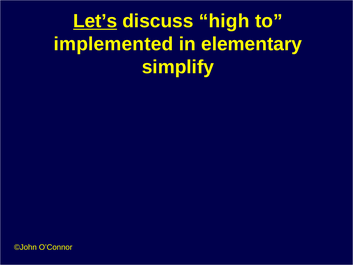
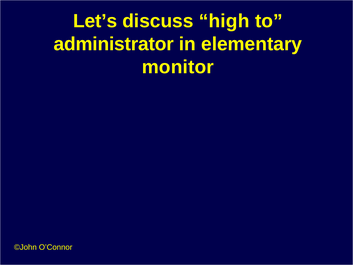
Let’s underline: present -> none
implemented: implemented -> administrator
simplify: simplify -> monitor
